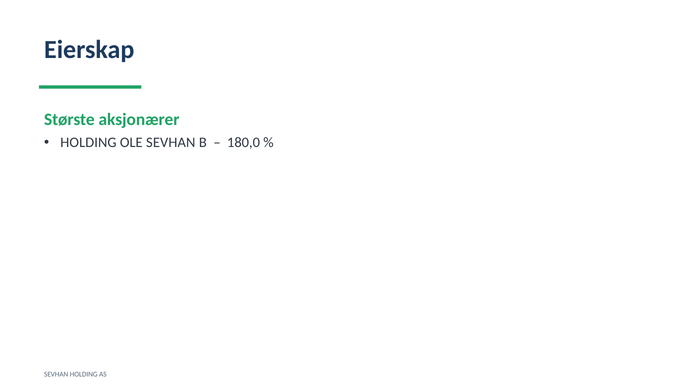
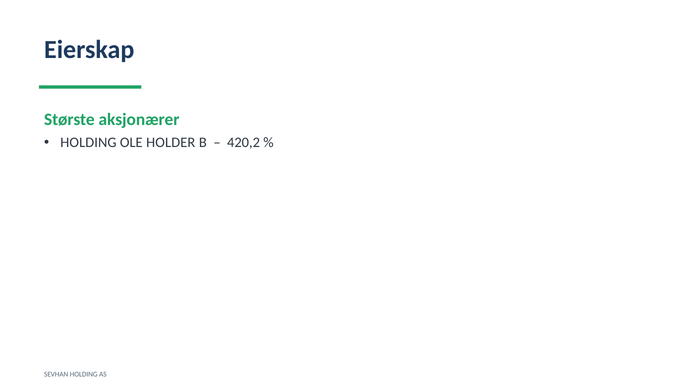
OLE SEVHAN: SEVHAN -> HOLDER
180,0: 180,0 -> 420,2
